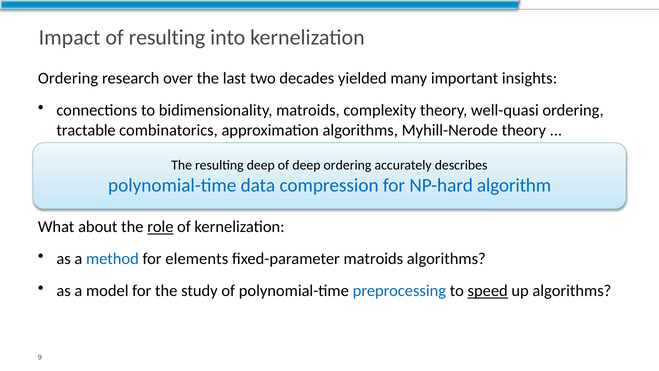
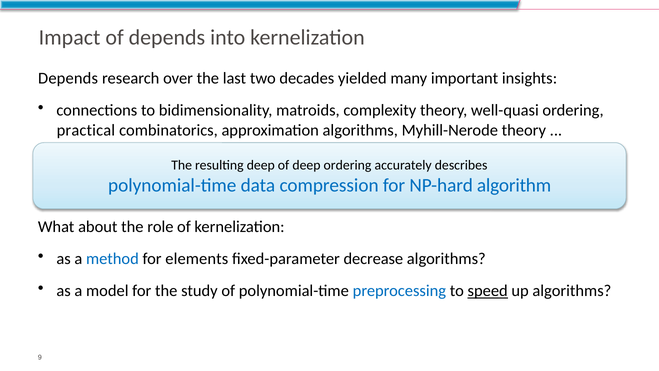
of resulting: resulting -> depends
Ordering at (68, 78): Ordering -> Depends
tractable: tractable -> practical
role underline: present -> none
fixed-parameter matroids: matroids -> decrease
